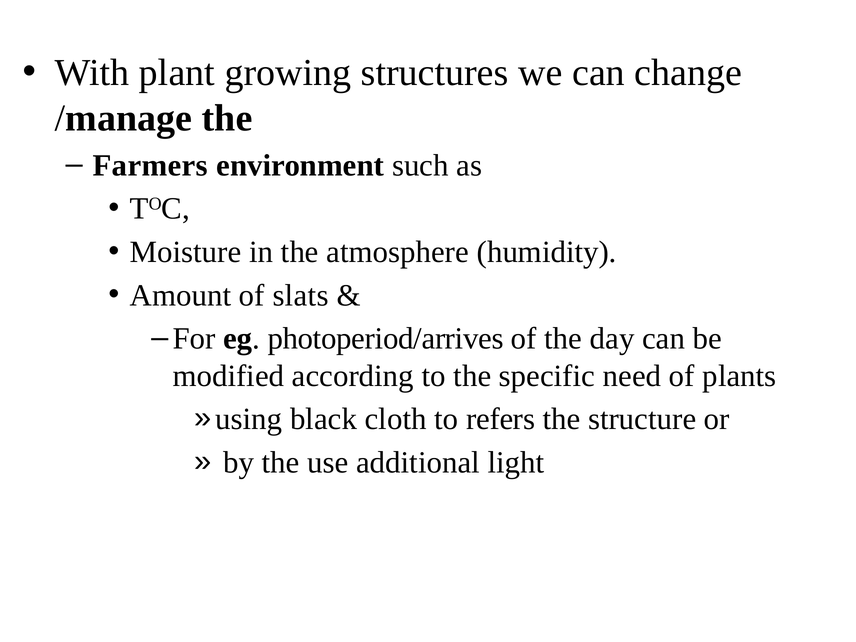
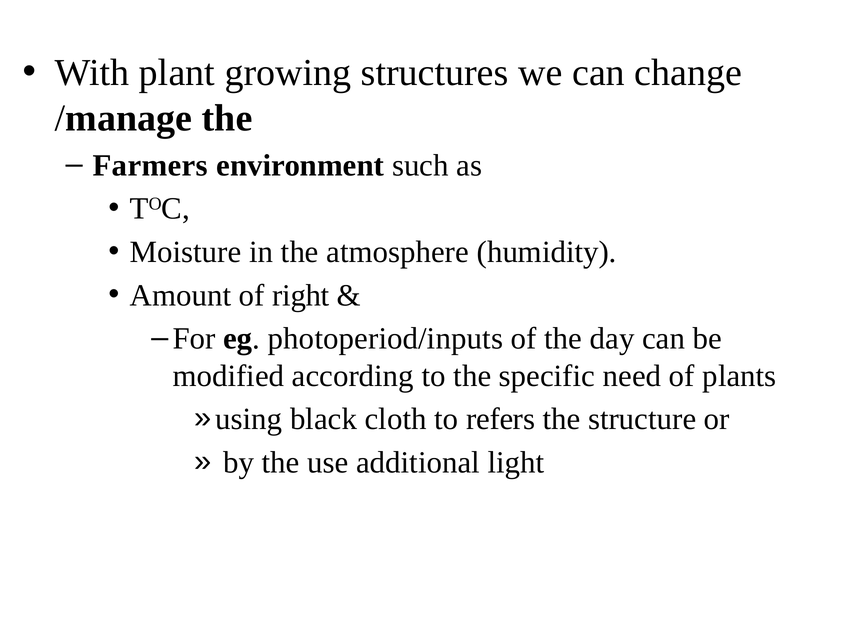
slats: slats -> right
photoperiod/arrives: photoperiod/arrives -> photoperiod/inputs
